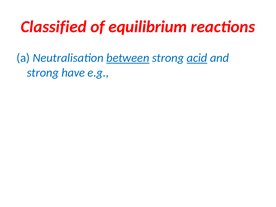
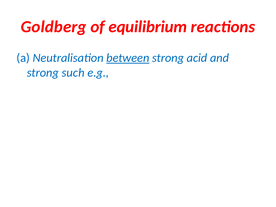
Classified: Classified -> Goldberg
acid underline: present -> none
have: have -> such
